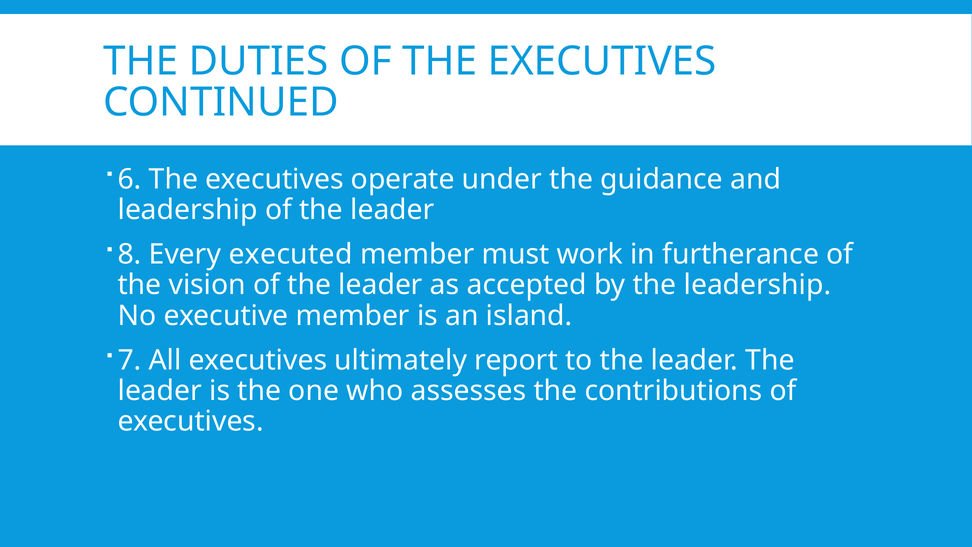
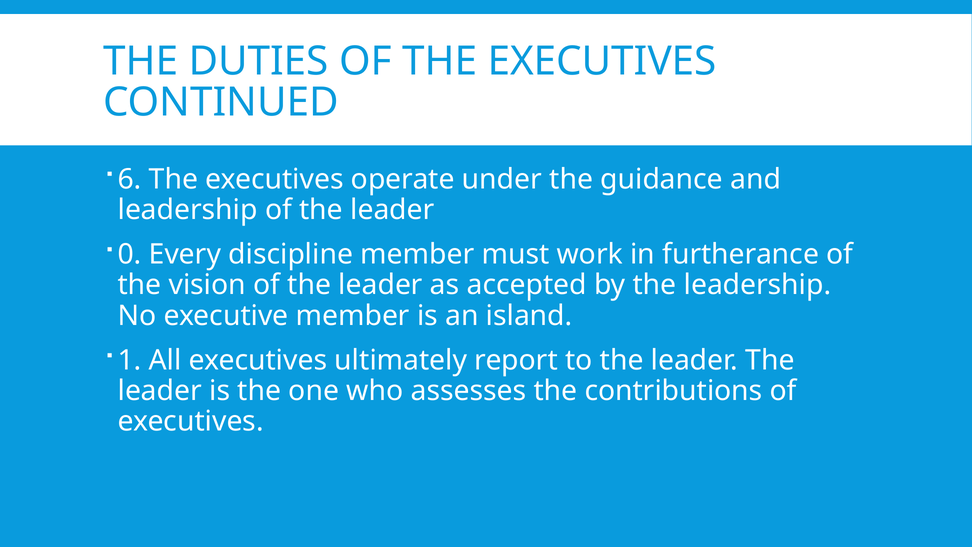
8: 8 -> 0
executed: executed -> discipline
7: 7 -> 1
